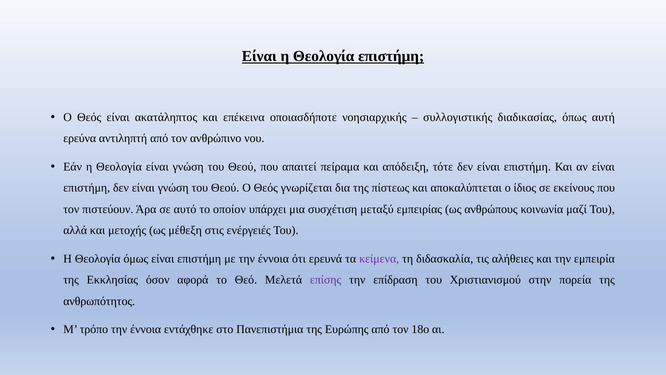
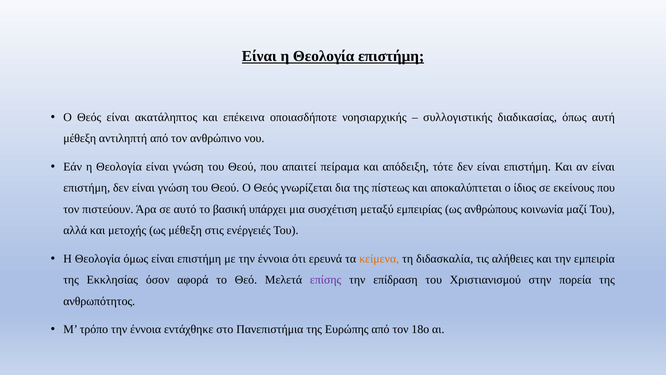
ερεύνα at (80, 138): ερεύνα -> μέθεξη
οποίον: οποίον -> βασική
κείμενα colour: purple -> orange
